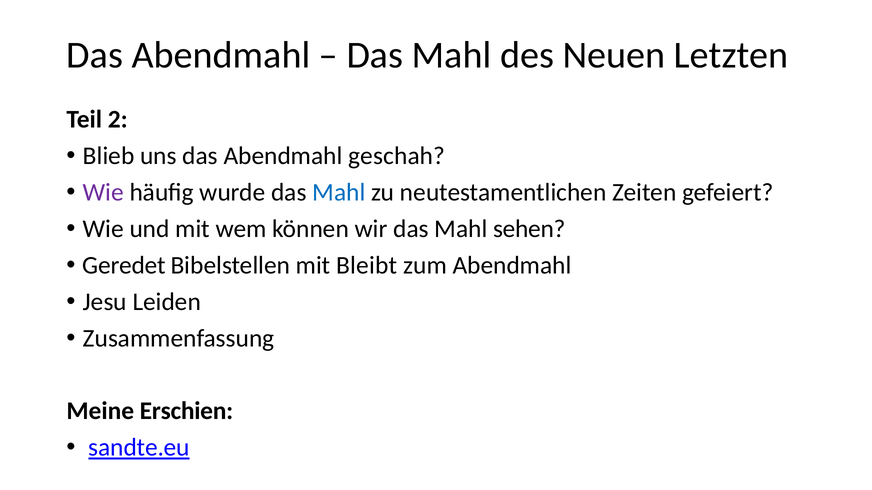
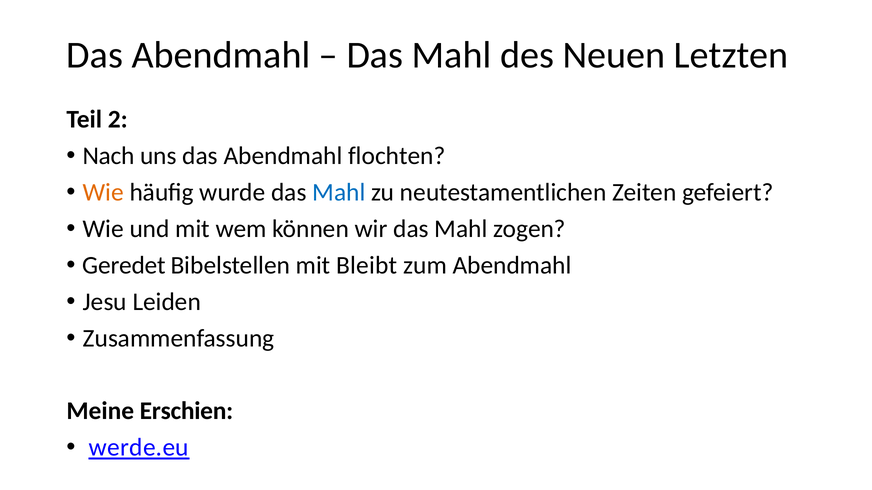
Blieb: Blieb -> Nach
geschah: geschah -> flochten
Wie at (103, 192) colour: purple -> orange
sehen: sehen -> zogen
sandte.eu: sandte.eu -> werde.eu
